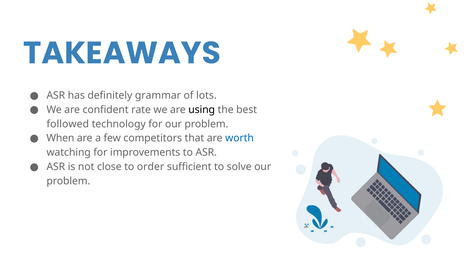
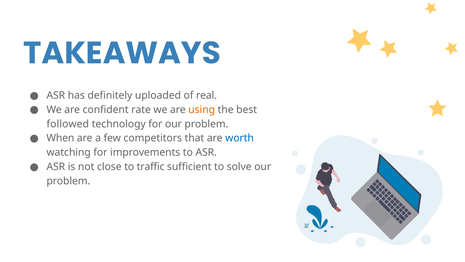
grammar: grammar -> uploaded
lots: lots -> real
using colour: black -> orange
order: order -> traffic
